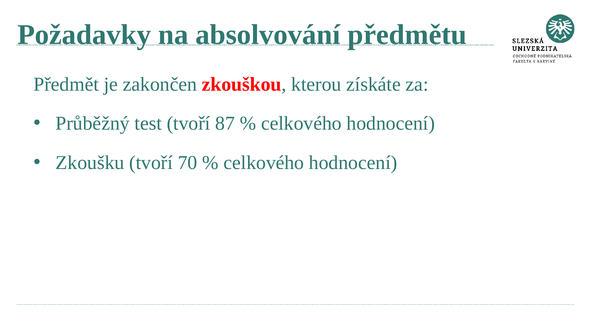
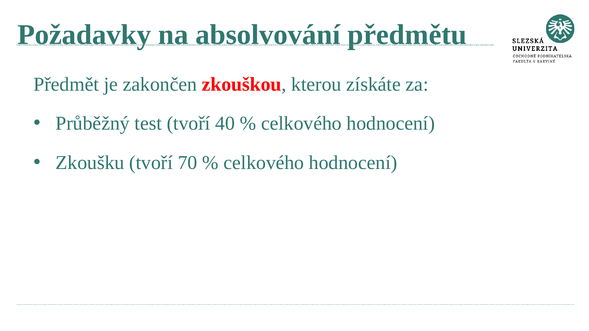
87: 87 -> 40
